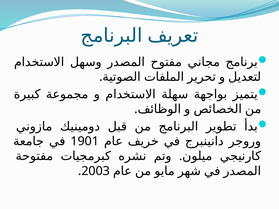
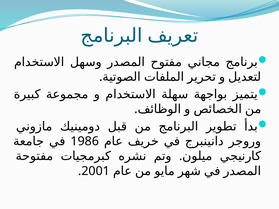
1901: 1901 -> 1986
2003: 2003 -> 2001
